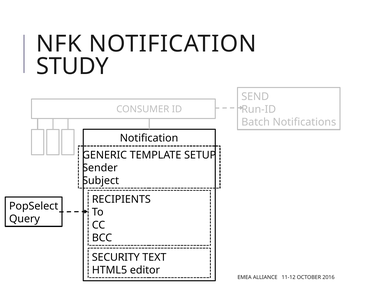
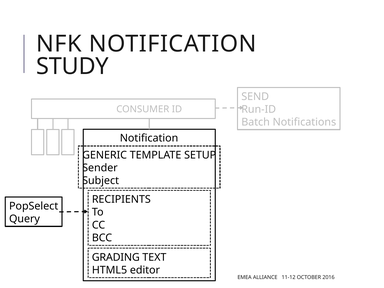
SECURITY: SECURITY -> GRADING
